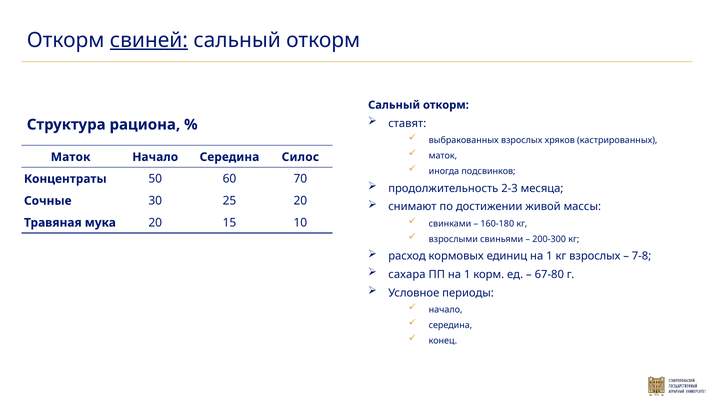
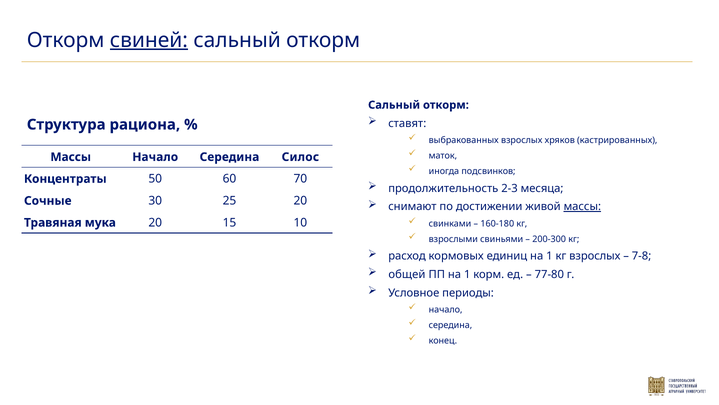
Маток at (71, 157): Маток -> Массы
массы at (582, 206) underline: none -> present
сахара: сахара -> общей
67-80: 67-80 -> 77-80
